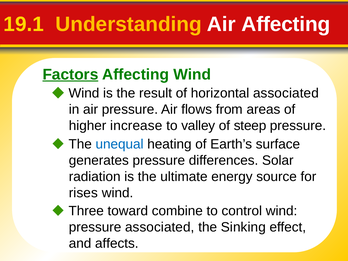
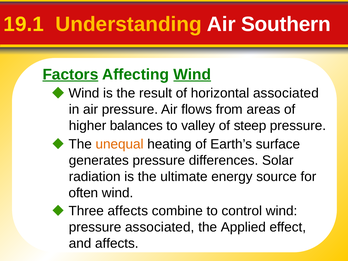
Air Affecting: Affecting -> Southern
Wind at (192, 74) underline: none -> present
increase: increase -> balances
unequal colour: blue -> orange
rises: rises -> often
Three toward: toward -> affects
Sinking: Sinking -> Applied
